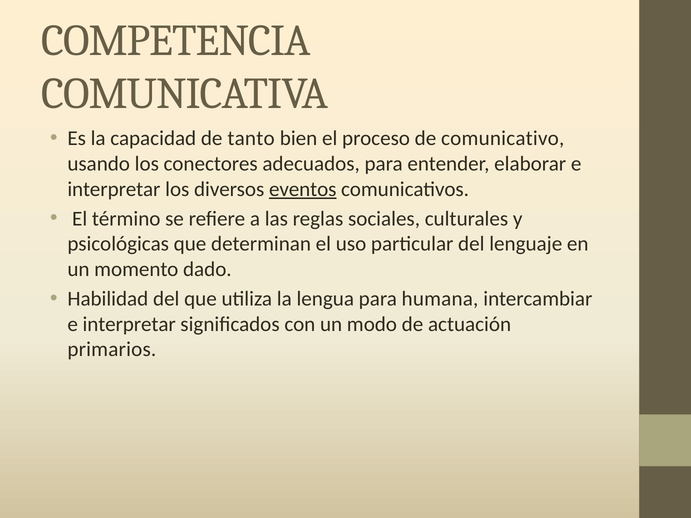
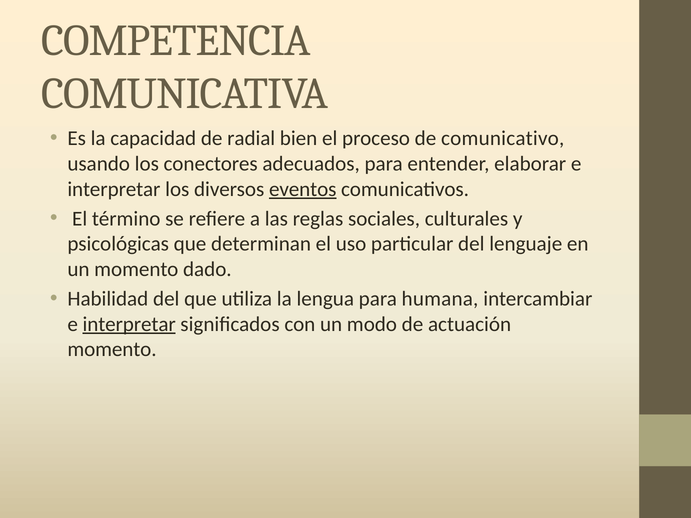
tanto: tanto -> radial
interpretar at (129, 324) underline: none -> present
primarios at (112, 350): primarios -> momento
